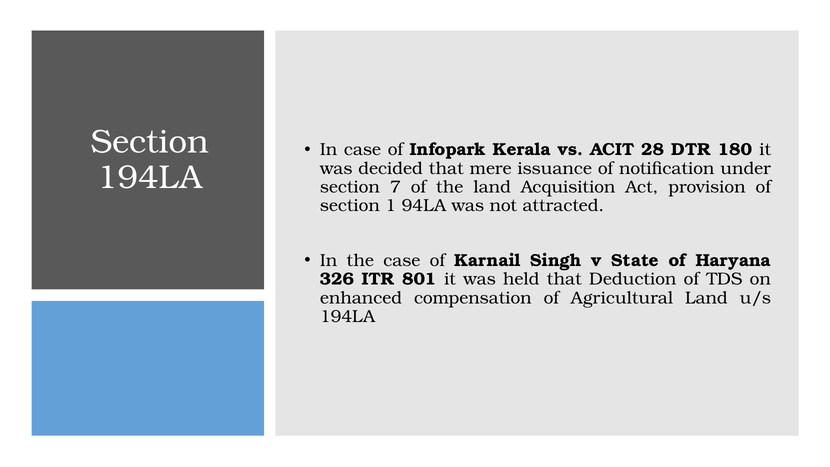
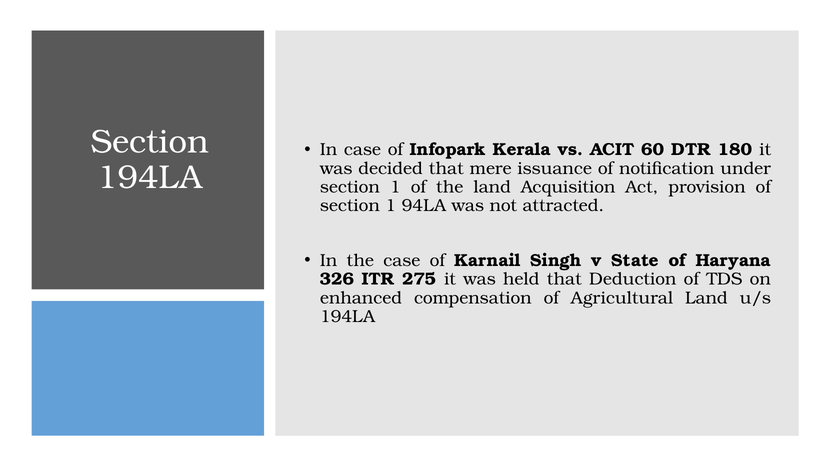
28: 28 -> 60
7 at (395, 187): 7 -> 1
801: 801 -> 275
